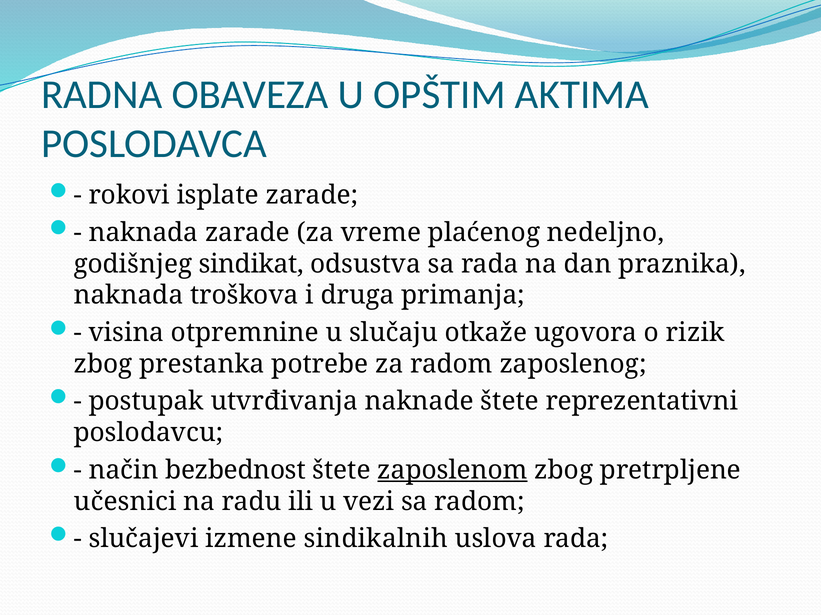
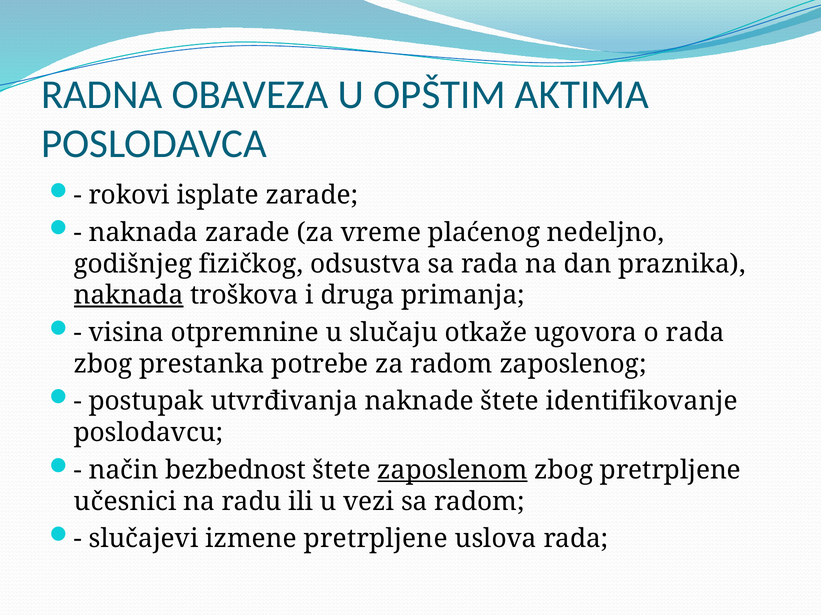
sindikat: sindikat -> fizičkog
naknada at (129, 296) underline: none -> present
o rizik: rizik -> rada
reprezentativni: reprezentativni -> identifikovanje
izmene sindikalnih: sindikalnih -> pretrpljene
